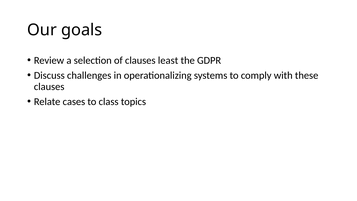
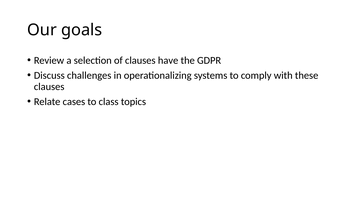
least: least -> have
